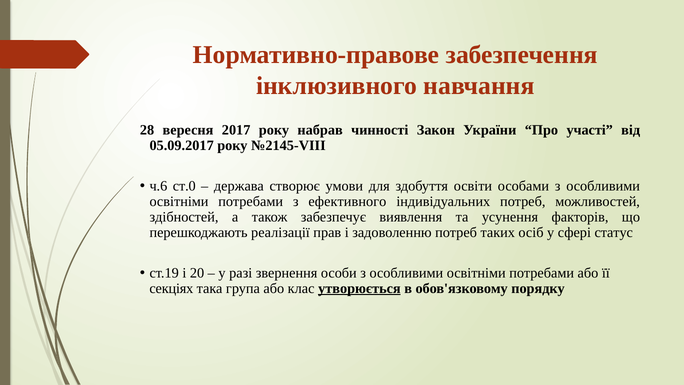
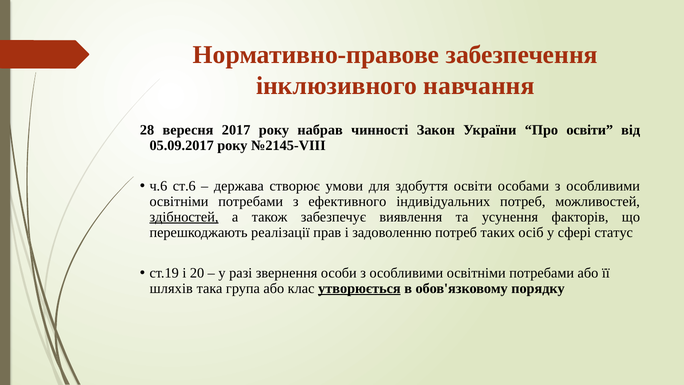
Про участі: участі -> освіти
ст.0: ст.0 -> ст.6
здібностей underline: none -> present
секціях: секціях -> шляхів
